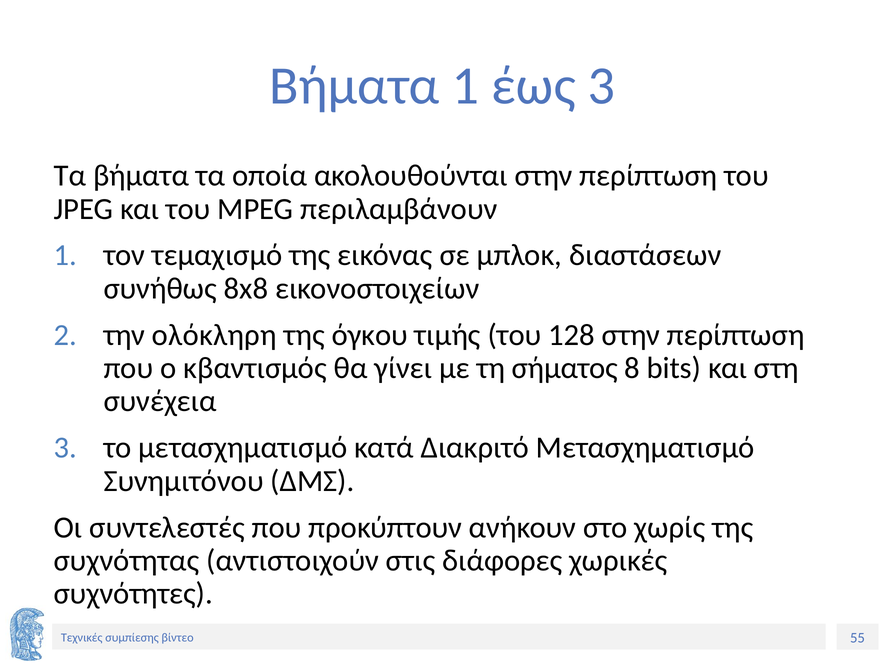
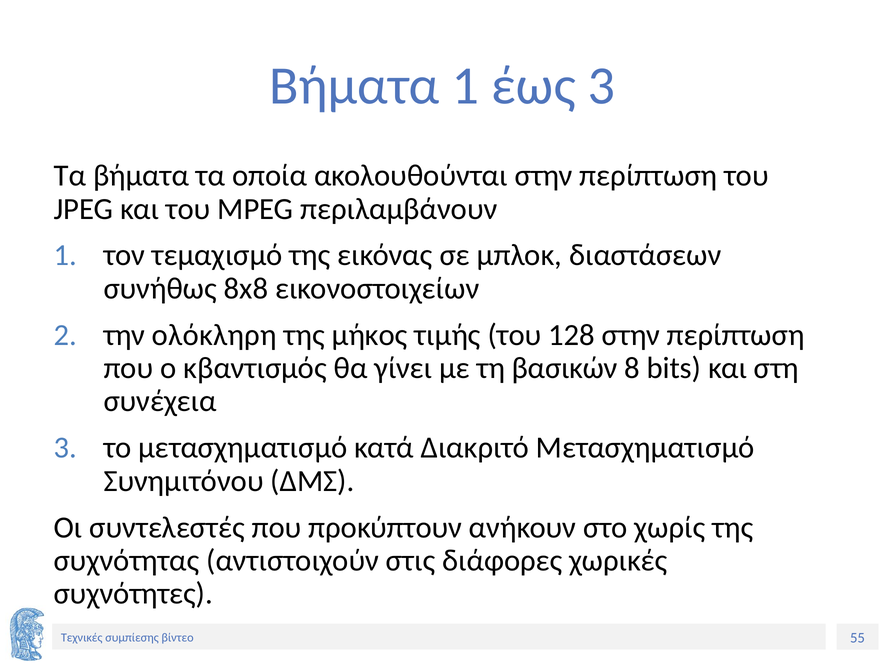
όγκου: όγκου -> μήκος
σήματος: σήματος -> βασικών
